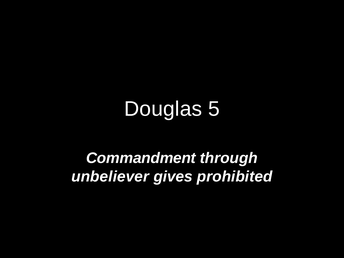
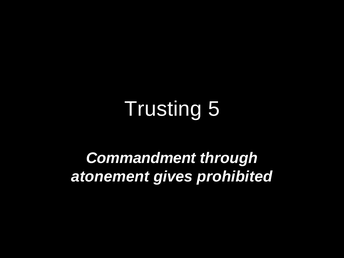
Douglas: Douglas -> Trusting
unbeliever: unbeliever -> atonement
